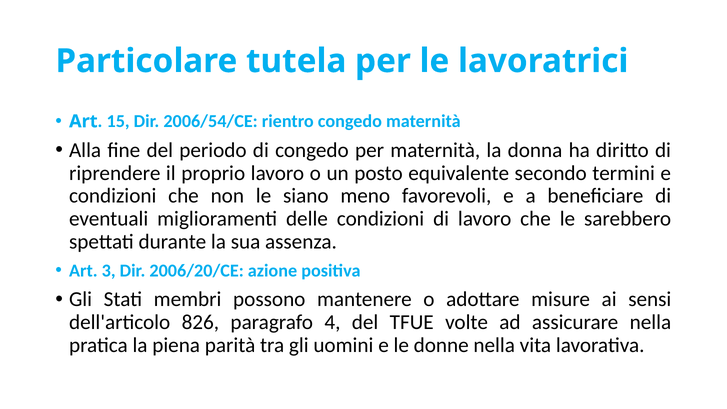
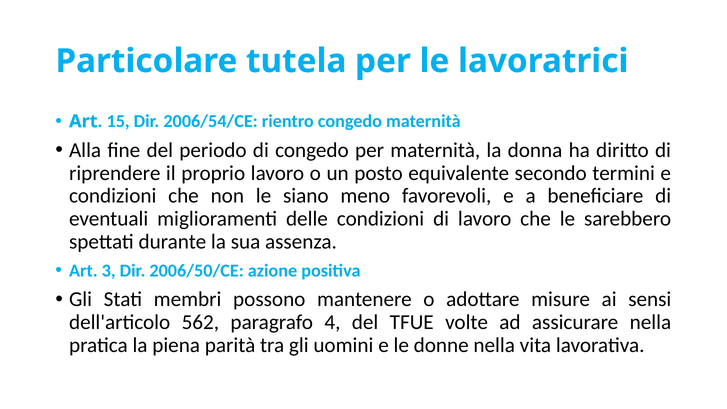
2006/20/CE: 2006/20/CE -> 2006/50/CE
826: 826 -> 562
